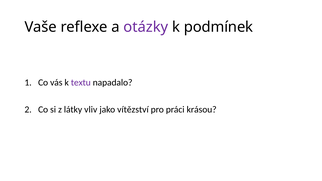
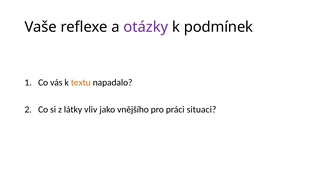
textu colour: purple -> orange
vítězství: vítězství -> vnějšího
krásou: krásou -> situaci
